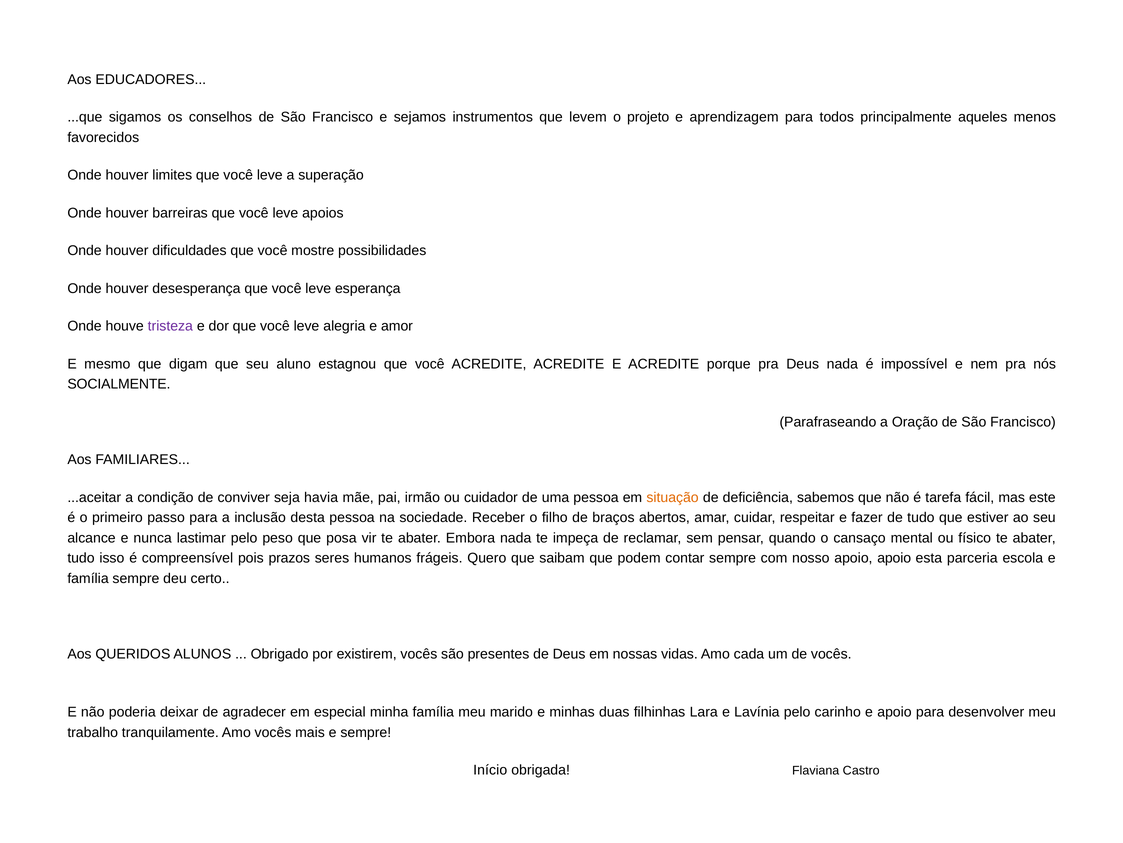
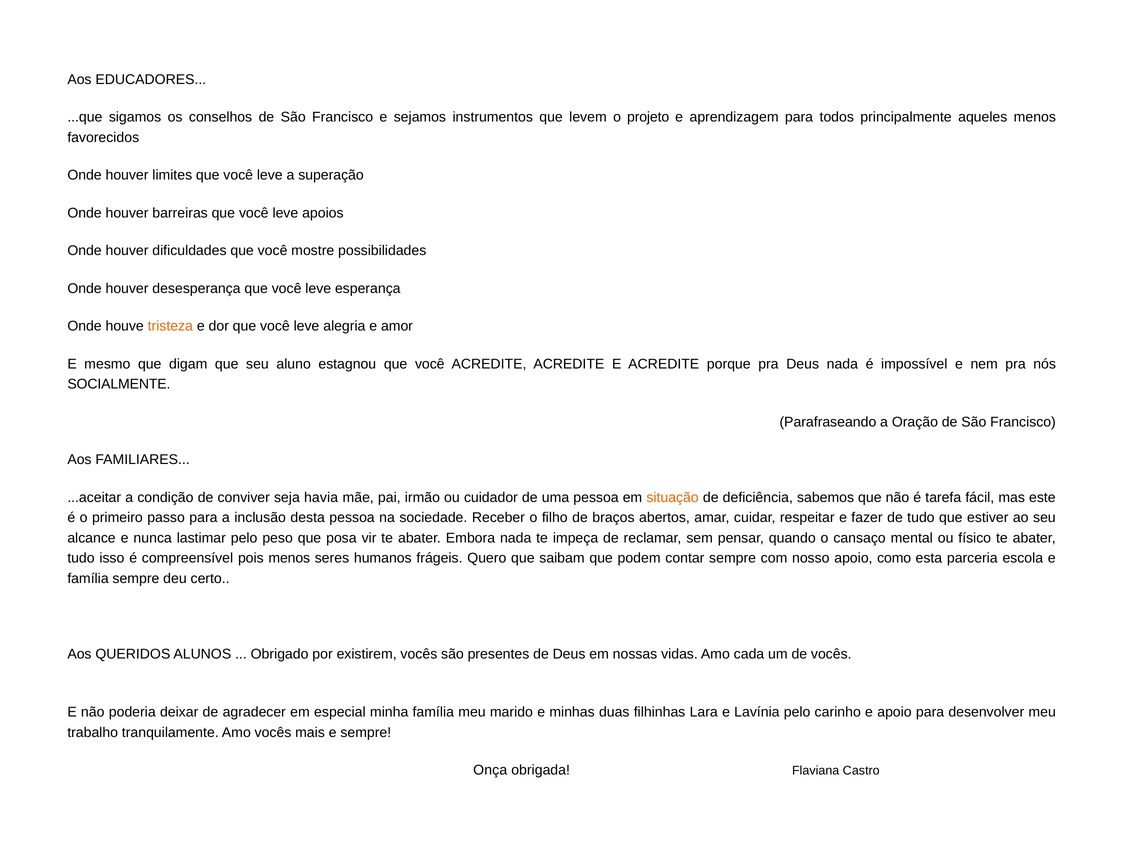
tristeza colour: purple -> orange
pois prazos: prazos -> menos
apoio apoio: apoio -> como
Início: Início -> Onça
